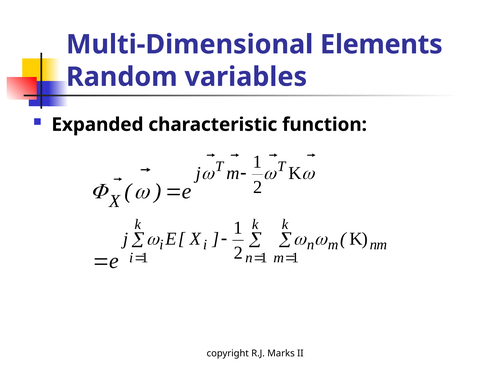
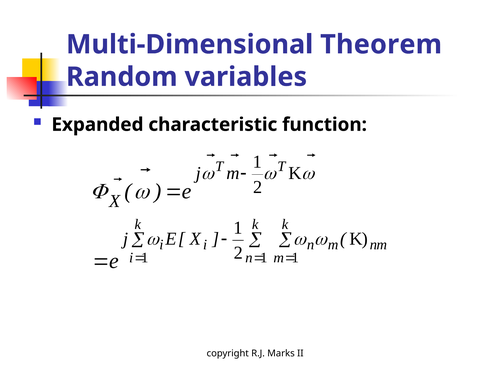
Elements: Elements -> Theorem
